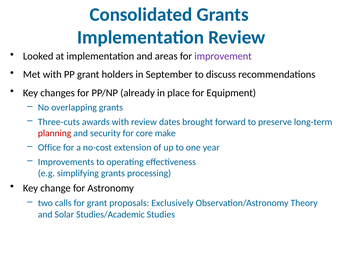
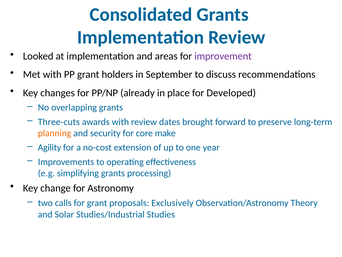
Equipment: Equipment -> Developed
planning colour: red -> orange
Office: Office -> Agility
Studies/Academic: Studies/Academic -> Studies/Industrial
